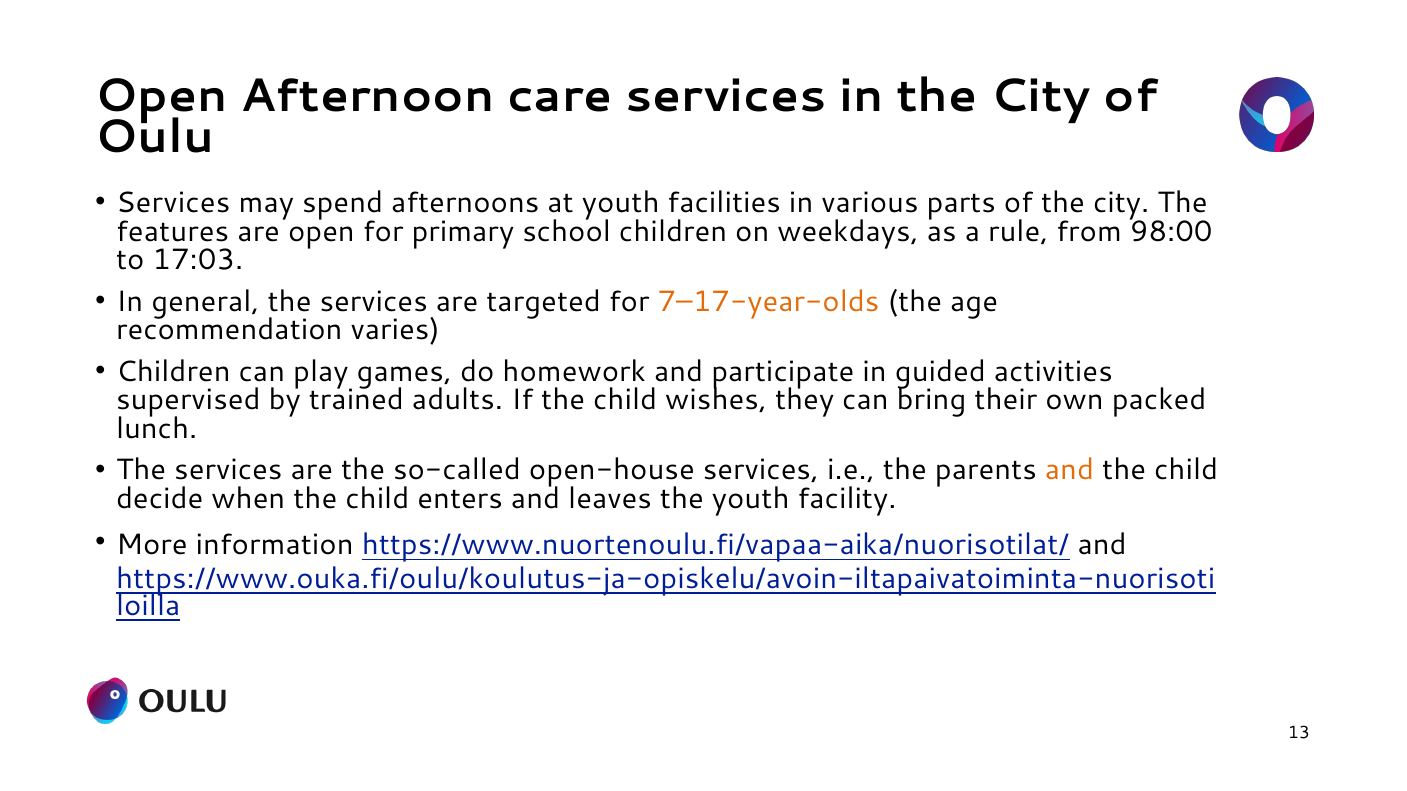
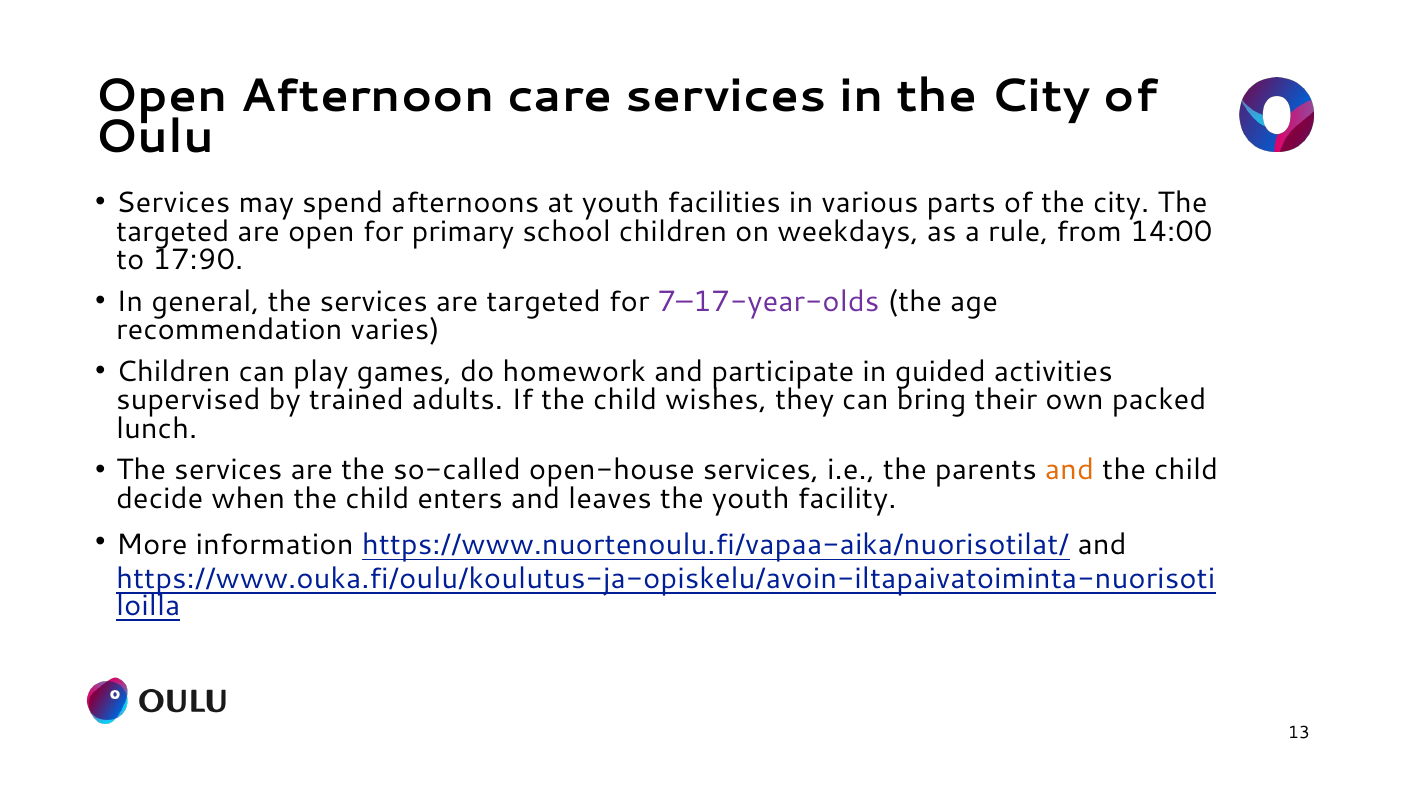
features at (173, 232): features -> targeted
98:00: 98:00 -> 14:00
17:03: 17:03 -> 17:90
7–17-year-olds colour: orange -> purple
